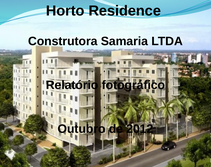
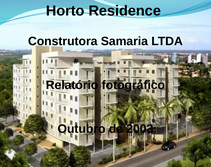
2012: 2012 -> 2003
